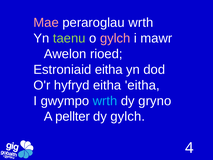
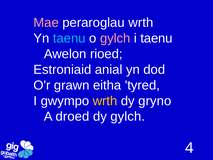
taenu at (69, 38) colour: light green -> light blue
i mawr: mawr -> taenu
Estroniaid eitha: eitha -> anial
hyfryd: hyfryd -> grawn
eitha eitha: eitha -> tyred
wrth at (105, 101) colour: light blue -> yellow
pellter: pellter -> droed
